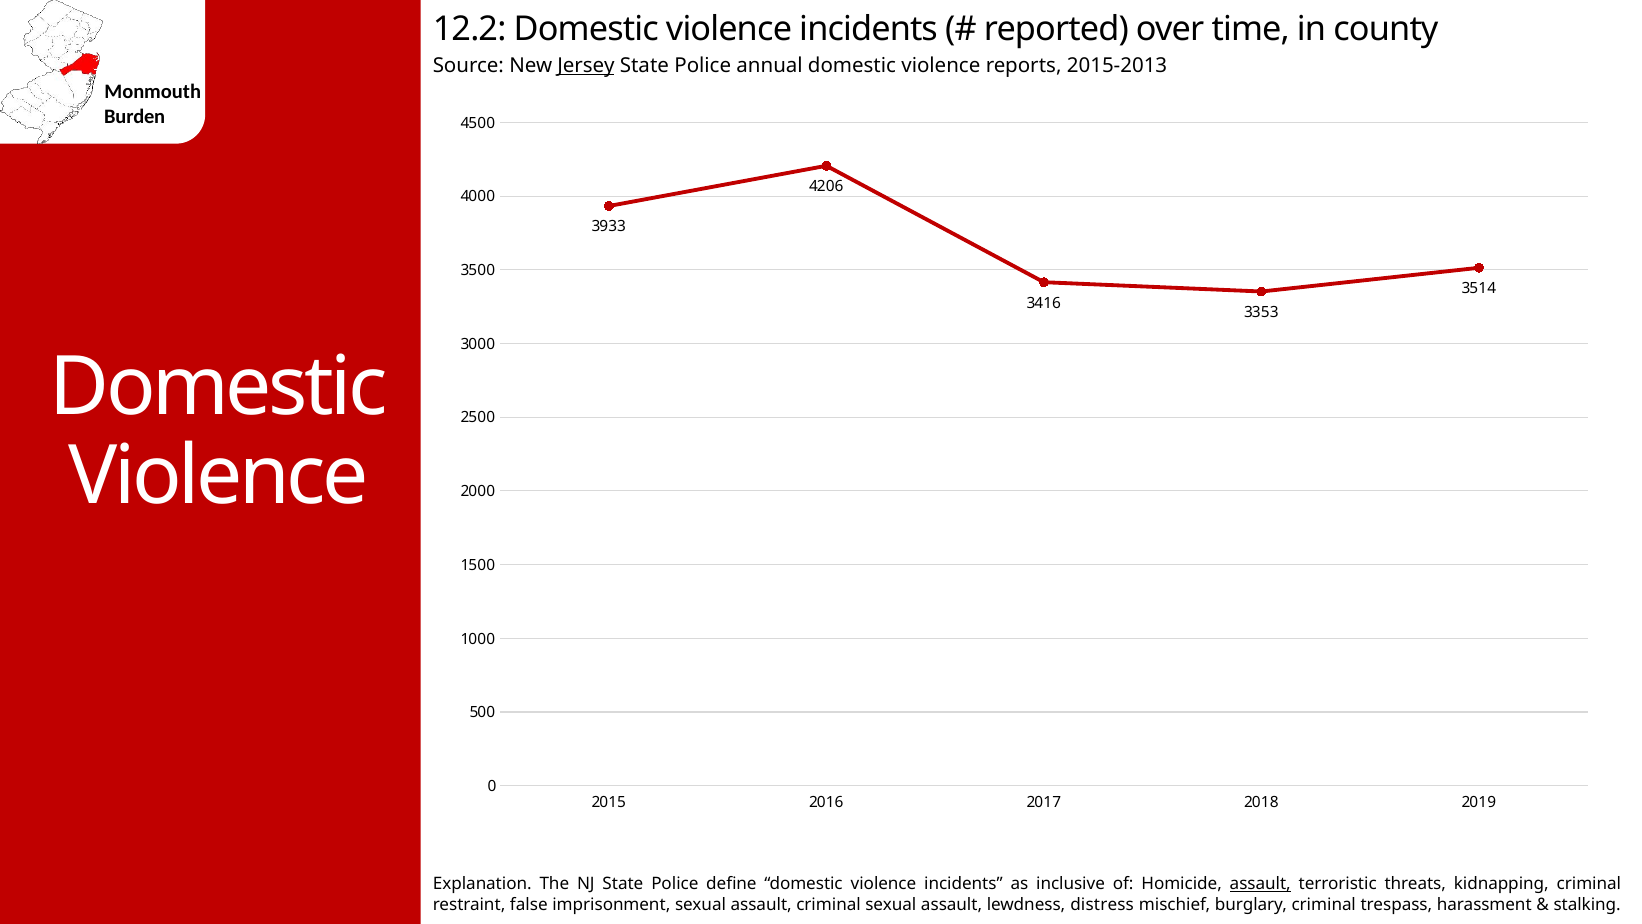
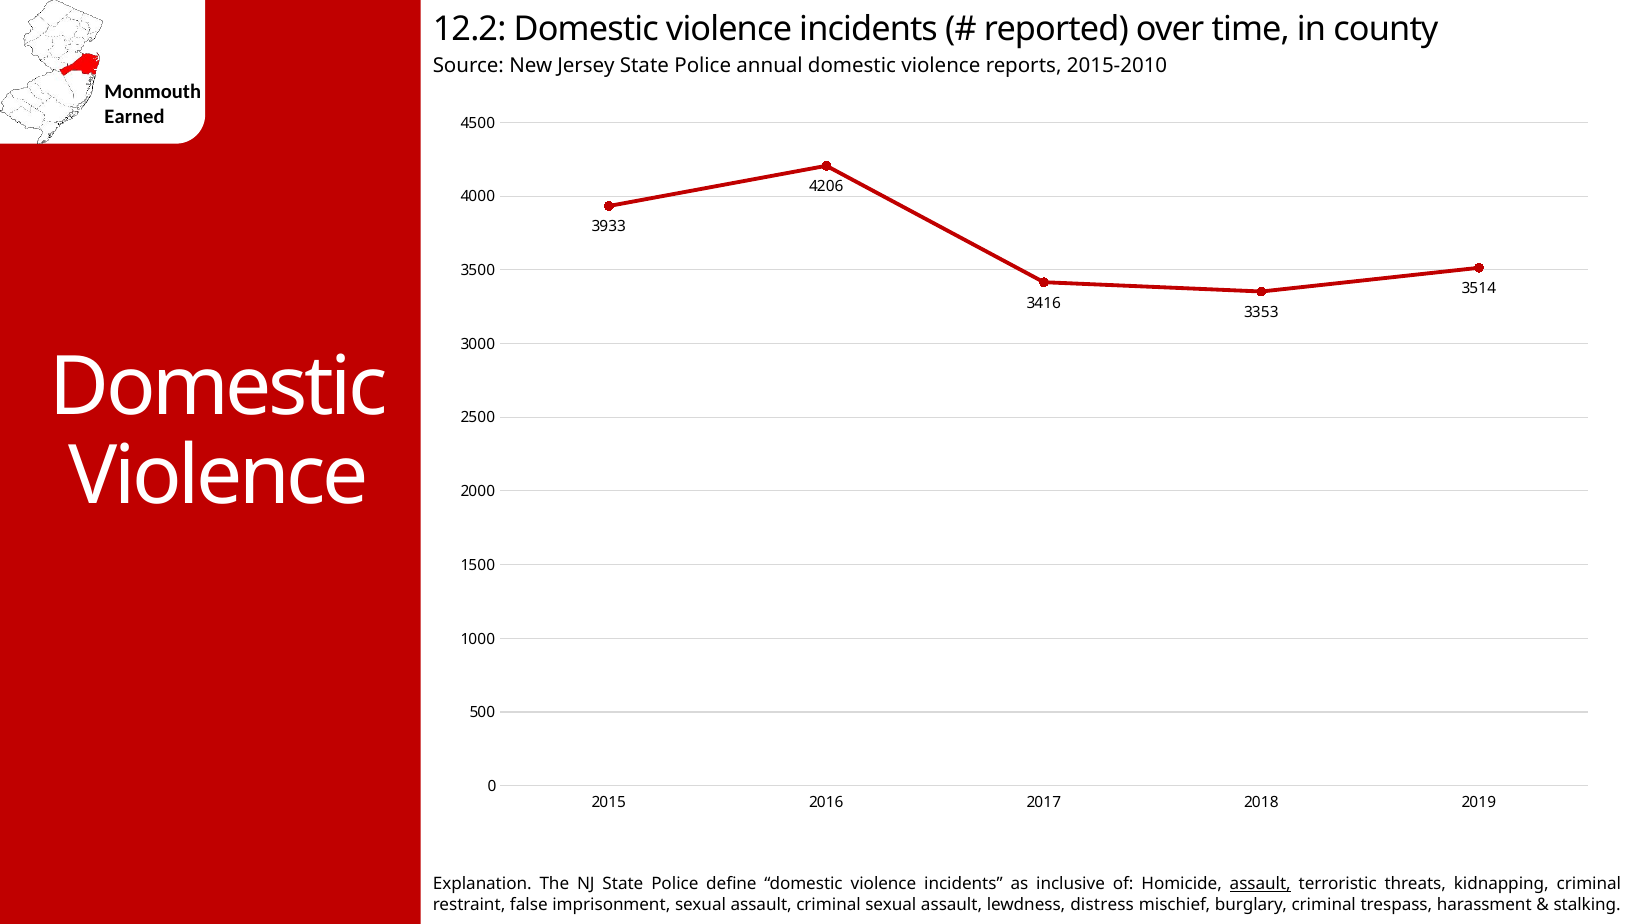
Jersey underline: present -> none
2015-2013: 2015-2013 -> 2015-2010
Burden: Burden -> Earned
